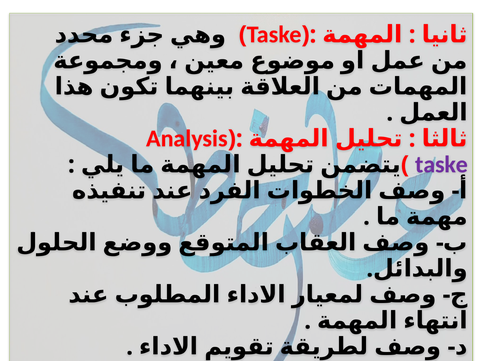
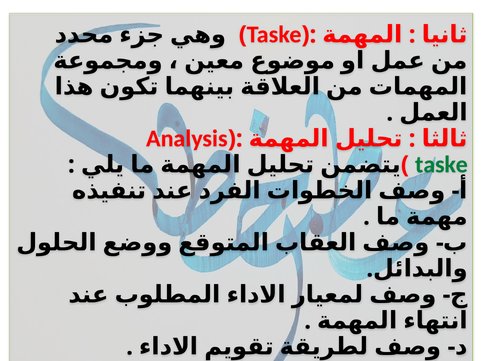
taske at (442, 164) colour: purple -> green
